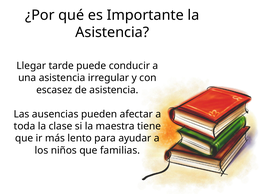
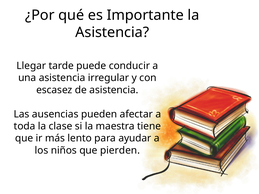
familias: familias -> pierden
